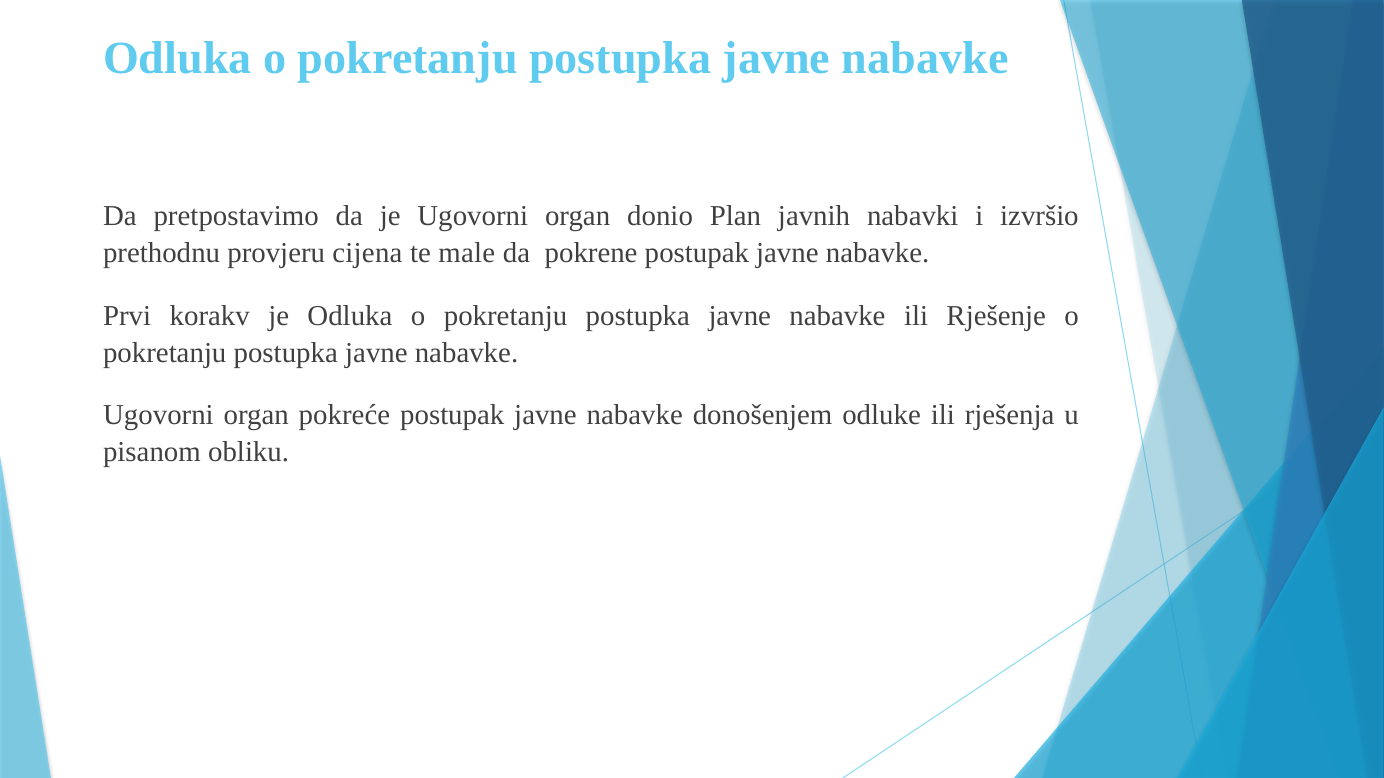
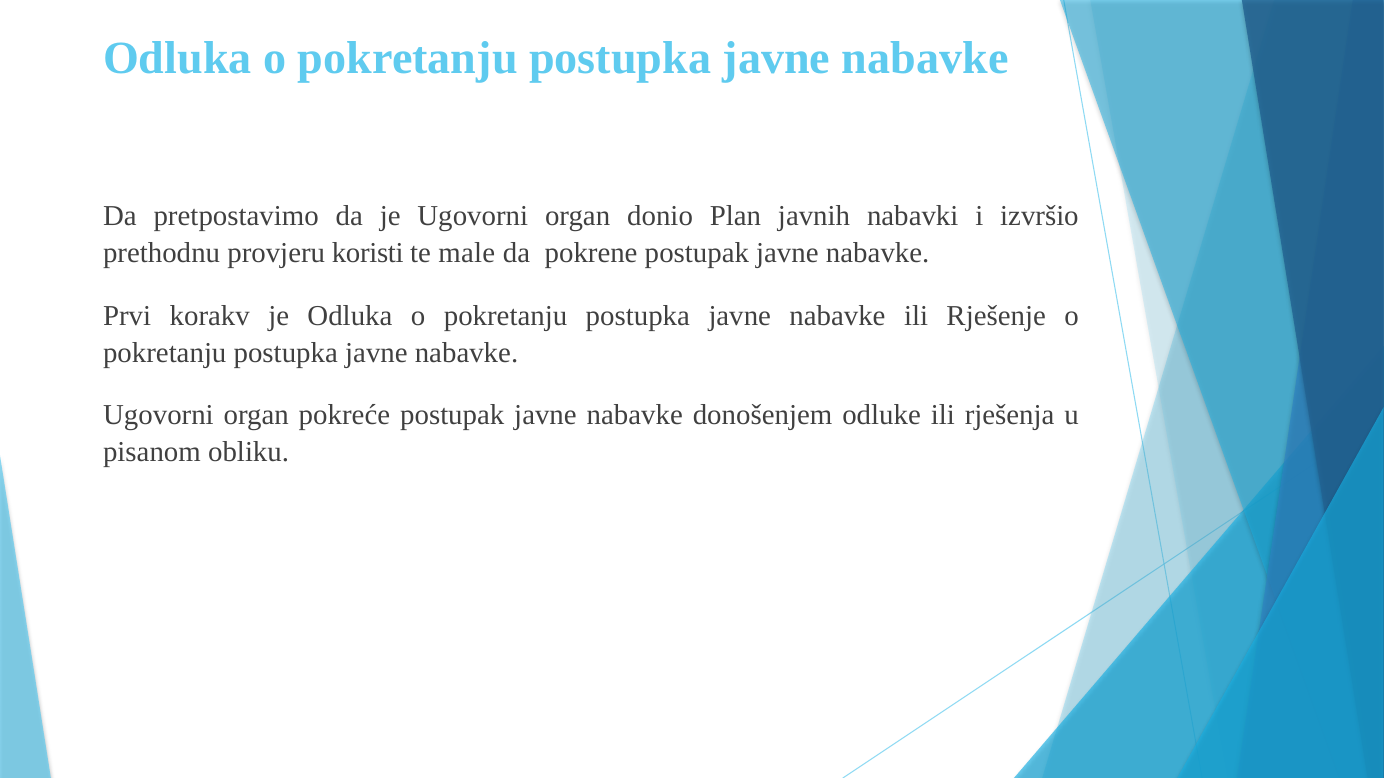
cijena: cijena -> koristi
